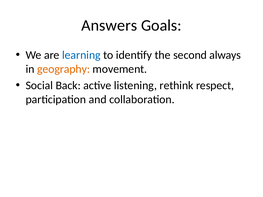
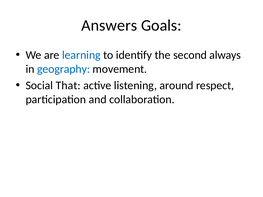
geography colour: orange -> blue
Back: Back -> That
rethink: rethink -> around
